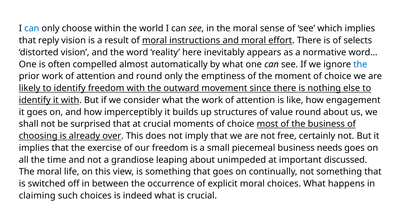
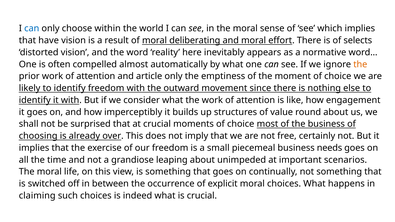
reply: reply -> have
instructions: instructions -> deliberating
the at (360, 64) colour: blue -> orange
and round: round -> article
discussed: discussed -> scenarios
